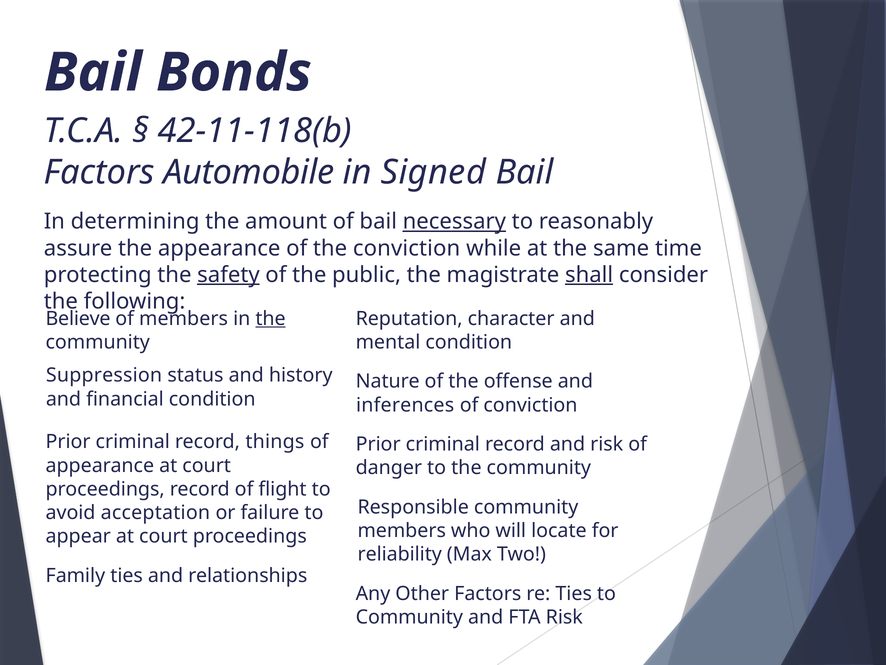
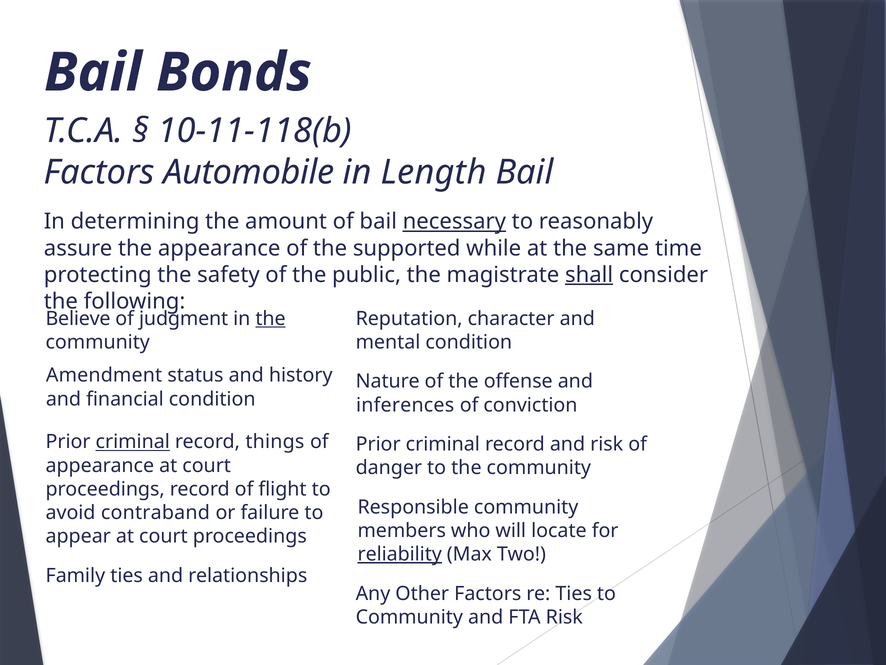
42-11-118(b: 42-11-118(b -> 10-11-118(b
Signed: Signed -> Length
the conviction: conviction -> supported
safety underline: present -> none
of members: members -> judgment
Suppression: Suppression -> Amendment
criminal at (133, 442) underline: none -> present
acceptation: acceptation -> contraband
reliability underline: none -> present
